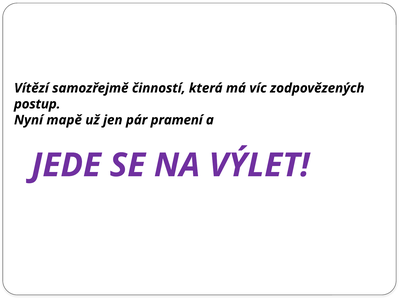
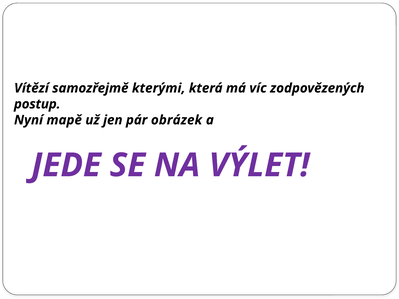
činností: činností -> kterými
pramení: pramení -> obrázek
